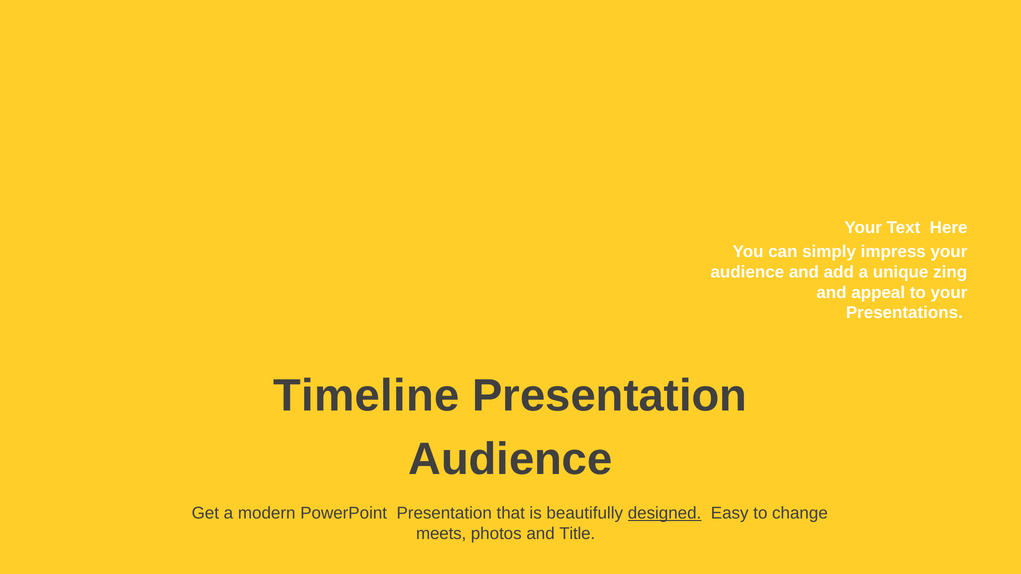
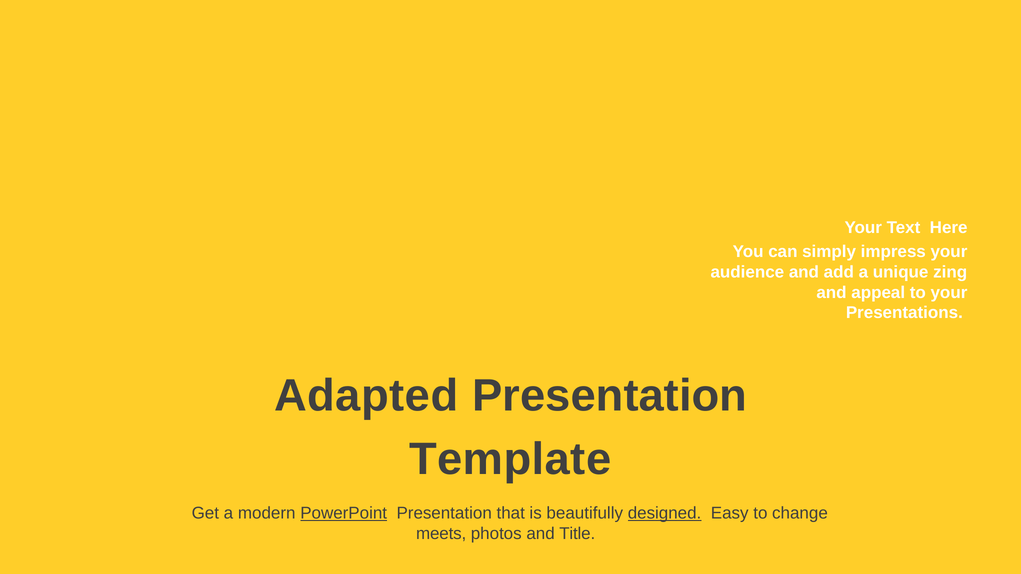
Timeline: Timeline -> Adapted
Audience at (510, 459): Audience -> Template
PowerPoint underline: none -> present
